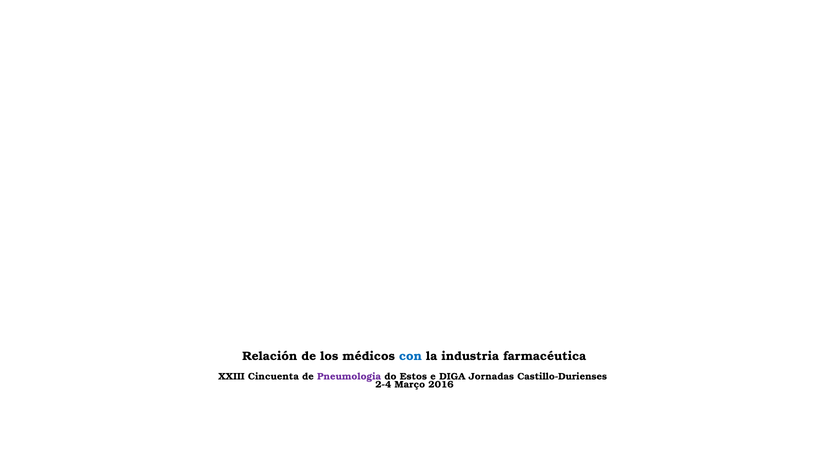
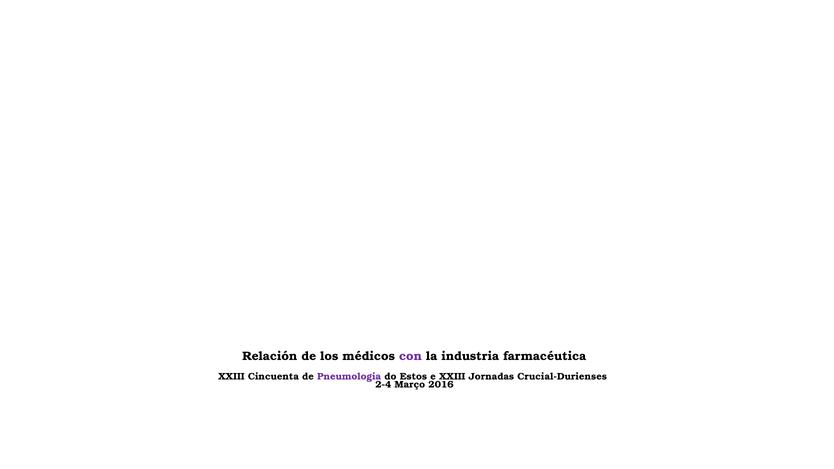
con colour: blue -> purple
e DIGA: DIGA -> XXIII
Castillo-Durienses: Castillo-Durienses -> Crucial-Durienses
